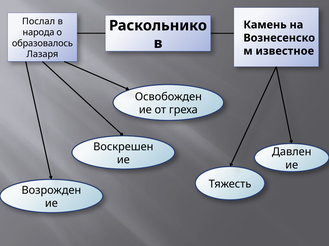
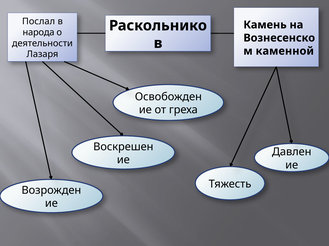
образовалось: образовалось -> деятельности
известное: известное -> каменной
